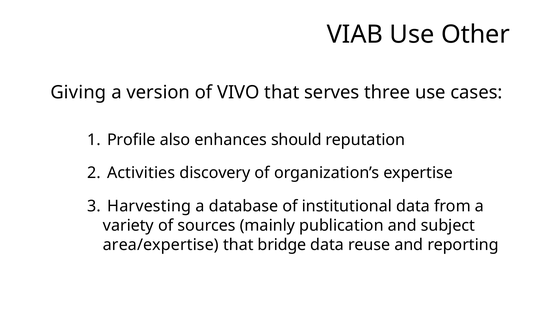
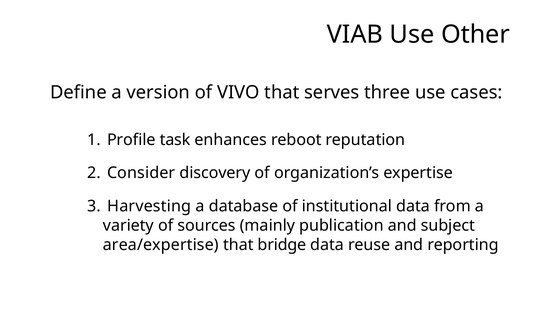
Giving: Giving -> Define
also: also -> task
should: should -> reboot
Activities: Activities -> Consider
